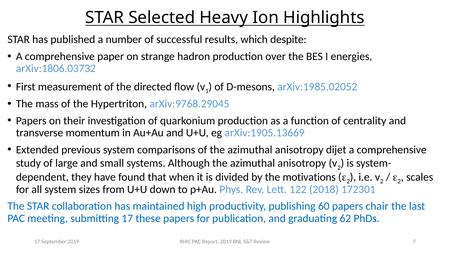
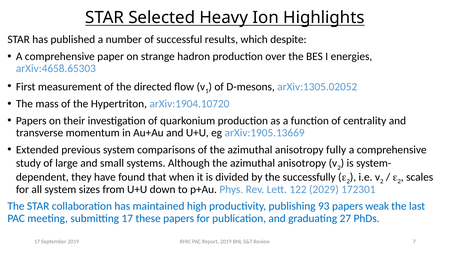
arXiv:1806.03732: arXiv:1806.03732 -> arXiv:4658.65303
arXiv:1985.02052: arXiv:1985.02052 -> arXiv:1305.02052
arXiv:9768.29045: arXiv:9768.29045 -> arXiv:1904.10720
dijet: dijet -> fully
motivations: motivations -> successfully
2018: 2018 -> 2029
60: 60 -> 93
chair: chair -> weak
62: 62 -> 27
